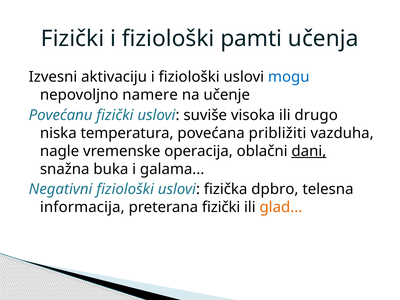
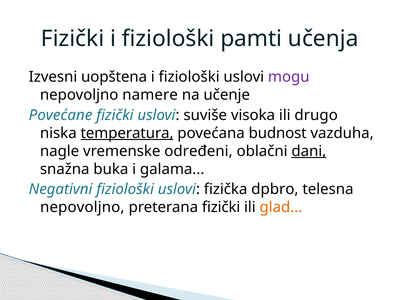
aktivaciju: aktivaciju -> uopštena
mogu colour: blue -> purple
Povećanu: Povećanu -> Povećane
temperatura underline: none -> present
približiti: približiti -> budnost
operacija: operacija -> određeni
informacija at (82, 207): informacija -> nepovoljno
